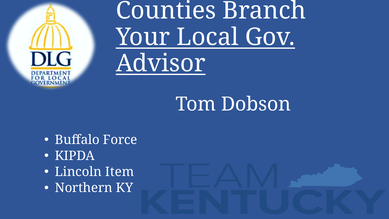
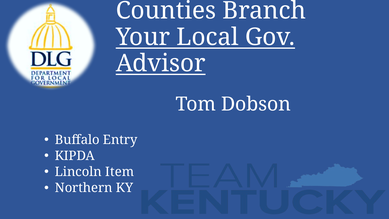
Force: Force -> Entry
